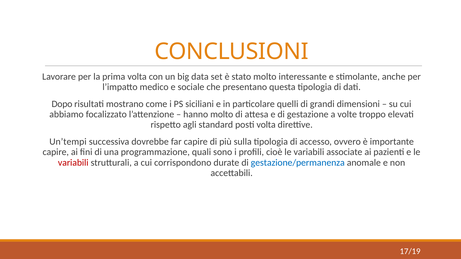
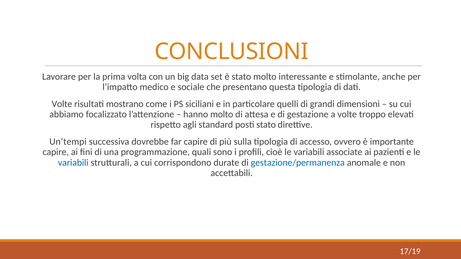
Dopo at (62, 104): Dopo -> Volte
posti volta: volta -> stato
variabili at (73, 163) colour: red -> blue
